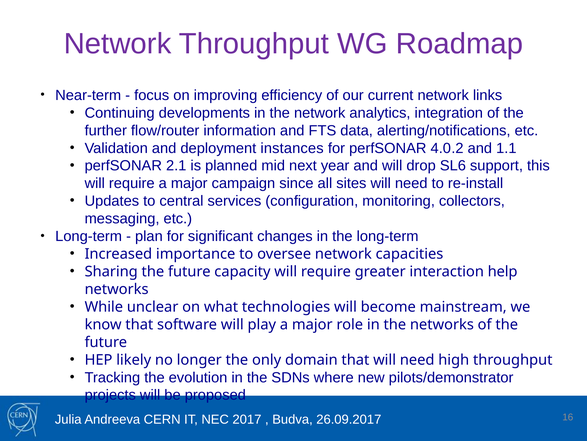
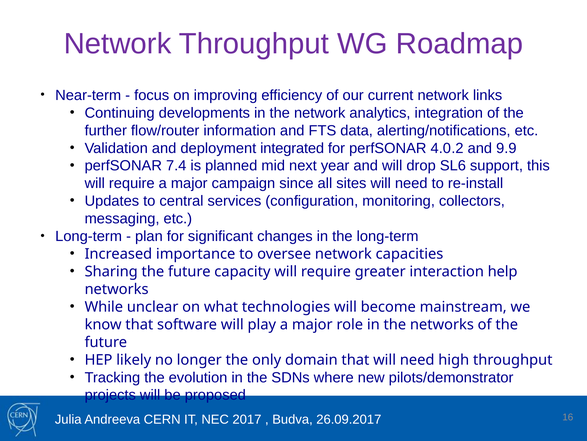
instances: instances -> integrated
1.1: 1.1 -> 9.9
2.1: 2.1 -> 7.4
